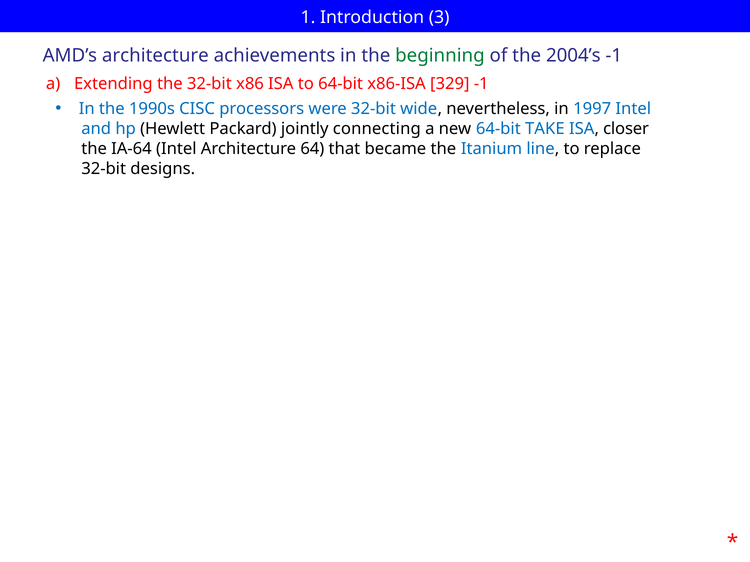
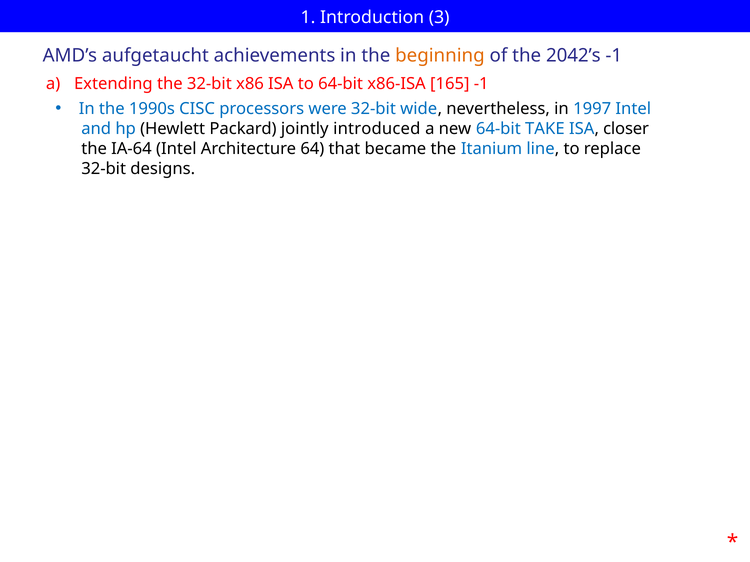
AMD’s architecture: architecture -> aufgetaucht
beginning colour: green -> orange
2004’s: 2004’s -> 2042’s
329: 329 -> 165
connecting: connecting -> introduced
